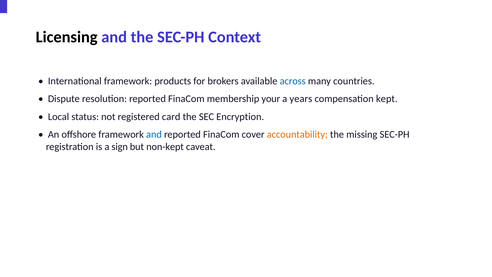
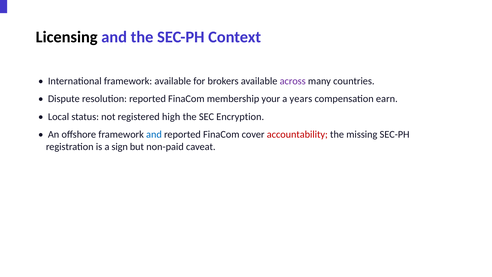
framework products: products -> available
across colour: blue -> purple
kept: kept -> earn
card: card -> high
accountability colour: orange -> red
non-kept: non-kept -> non-paid
